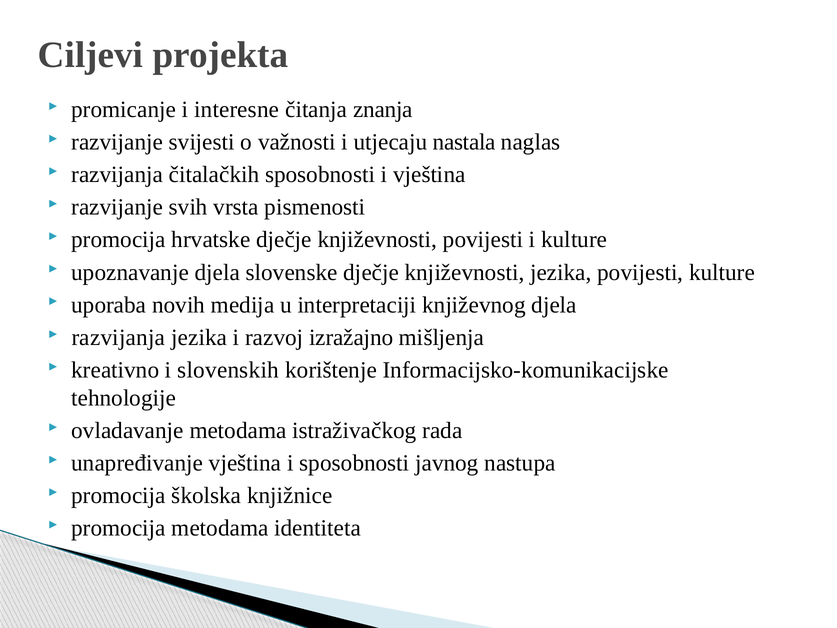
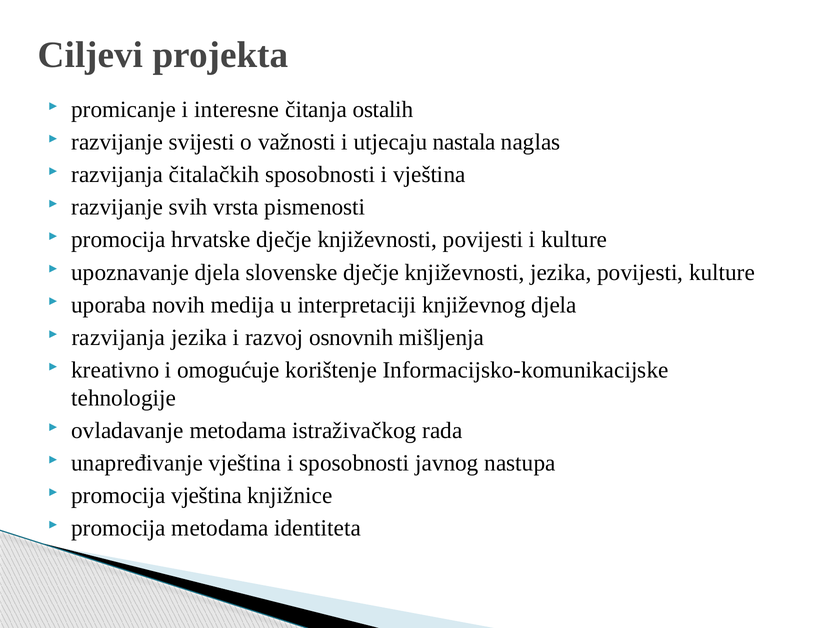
znanja: znanja -> ostalih
izražajno: izražajno -> osnovnih
slovenskih: slovenskih -> omogućuje
promocija školska: školska -> vještina
